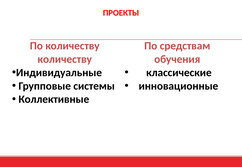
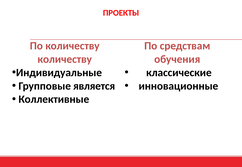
системы: системы -> является
